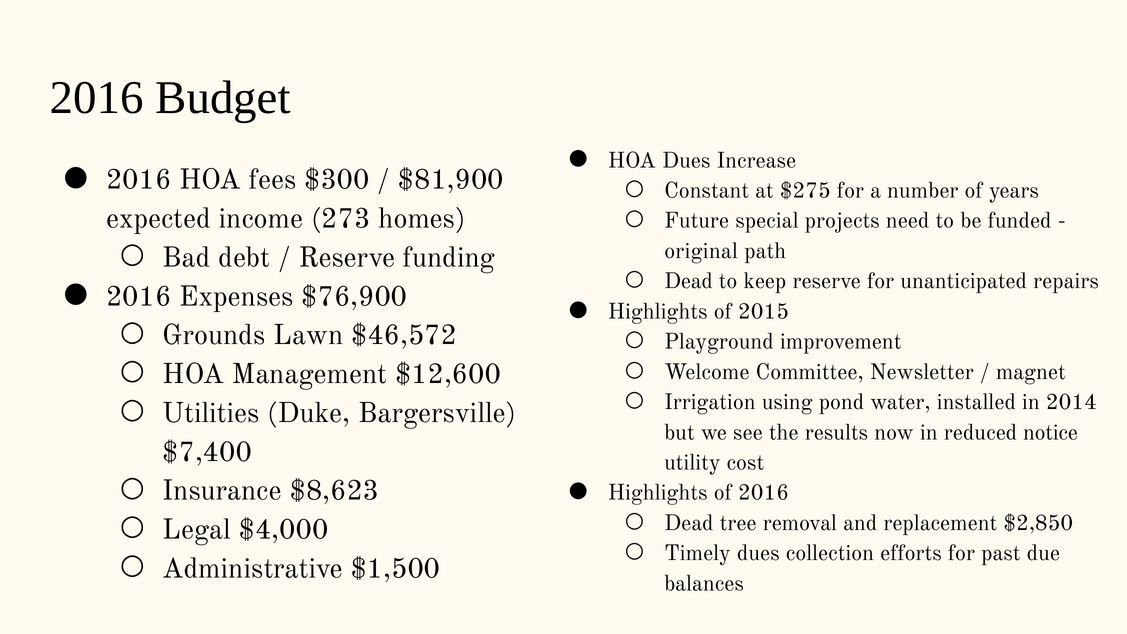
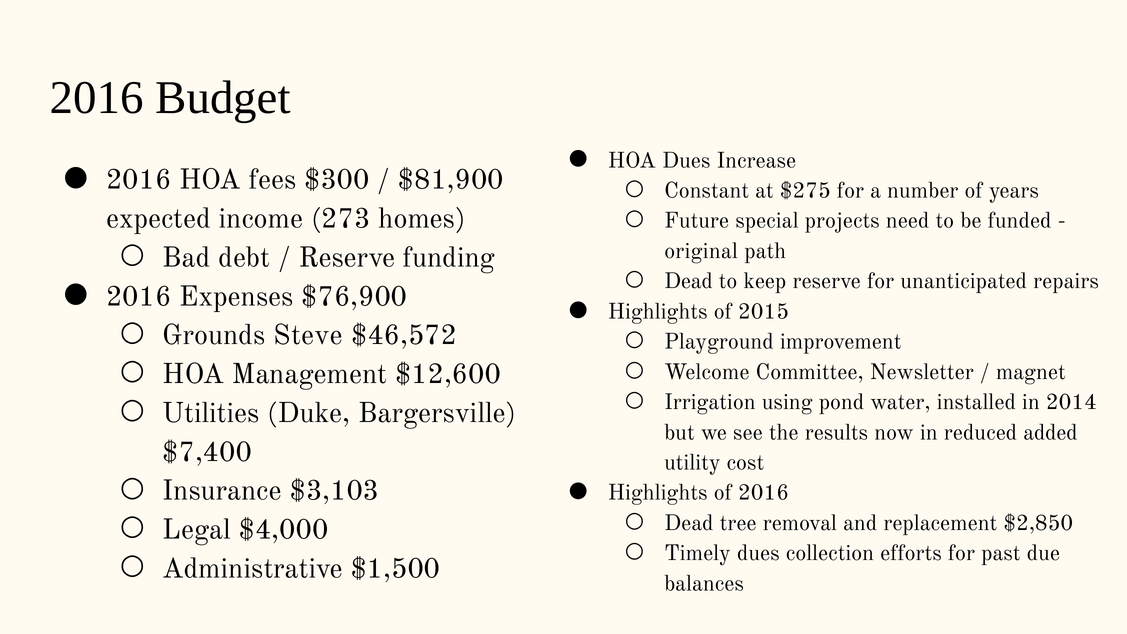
Lawn: Lawn -> Steve
notice: notice -> added
$8,623: $8,623 -> $3,103
